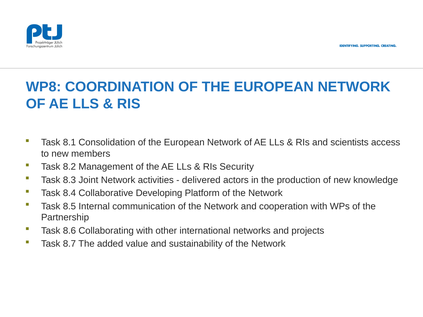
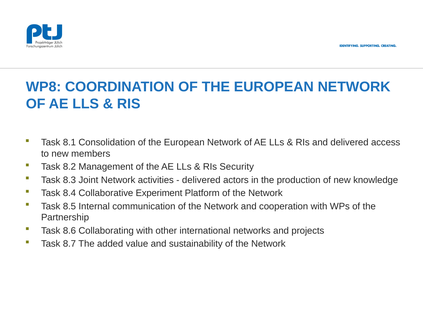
and scientists: scientists -> delivered
Developing: Developing -> Experiment
